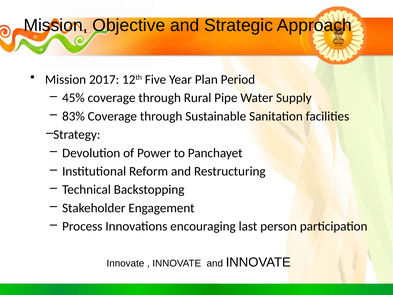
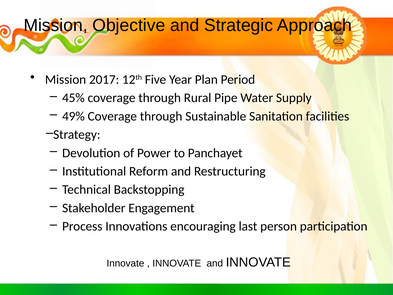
83%: 83% -> 49%
